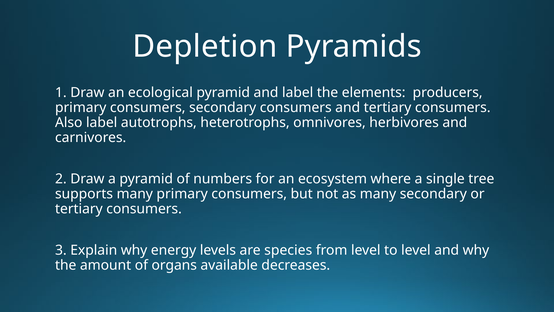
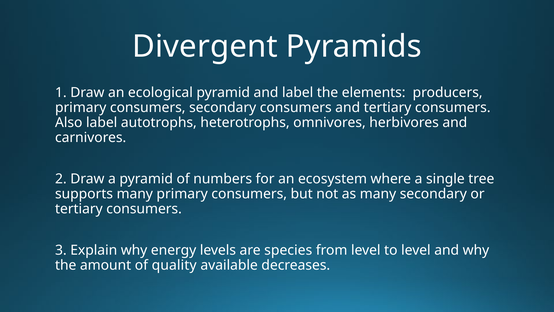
Depletion: Depletion -> Divergent
organs: organs -> quality
